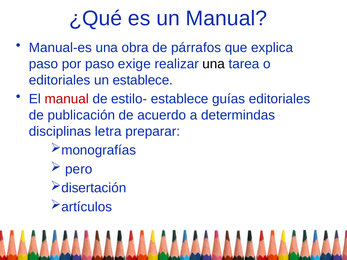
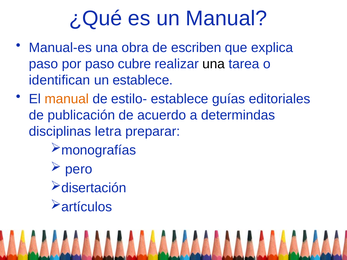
párrafos: párrafos -> escriben
exige: exige -> cubre
editoriales at (60, 80): editoriales -> identifican
manual at (67, 99) colour: red -> orange
